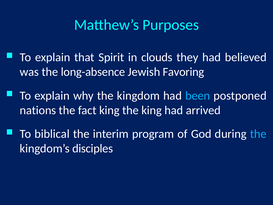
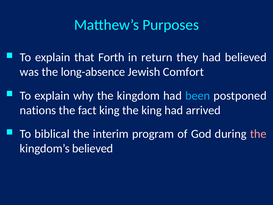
Spirit: Spirit -> Forth
clouds: clouds -> return
Favoring: Favoring -> Comfort
the at (258, 134) colour: light blue -> pink
kingdom’s disciples: disciples -> believed
